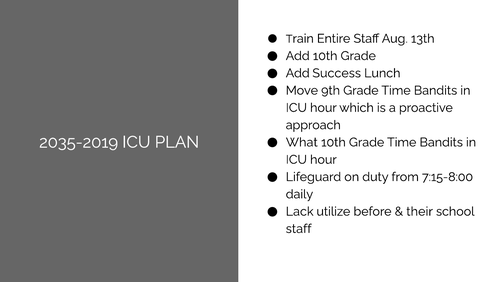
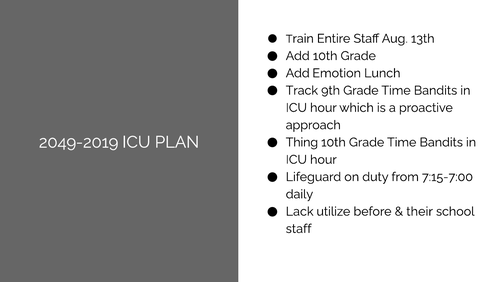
Success: Success -> Emotion
Move: Move -> Track
2035-2019: 2035-2019 -> 2049-2019
What: What -> Thing
7:15-8:00: 7:15-8:00 -> 7:15-7:00
